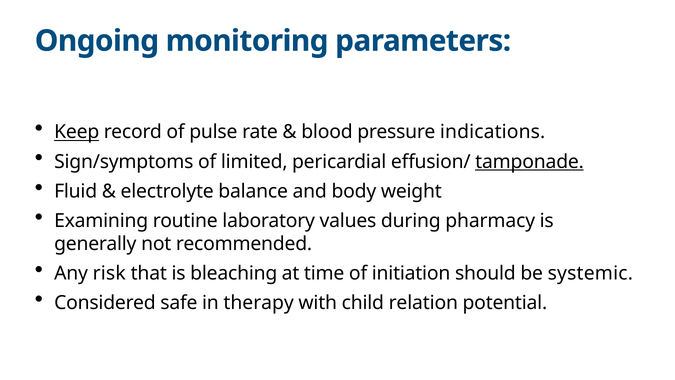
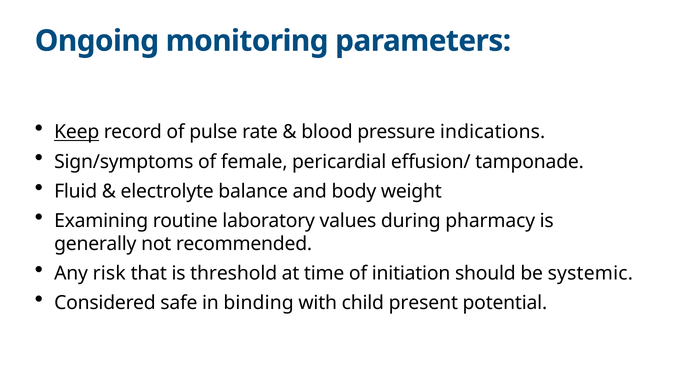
limited: limited -> female
tamponade underline: present -> none
bleaching: bleaching -> threshold
therapy: therapy -> binding
relation: relation -> present
